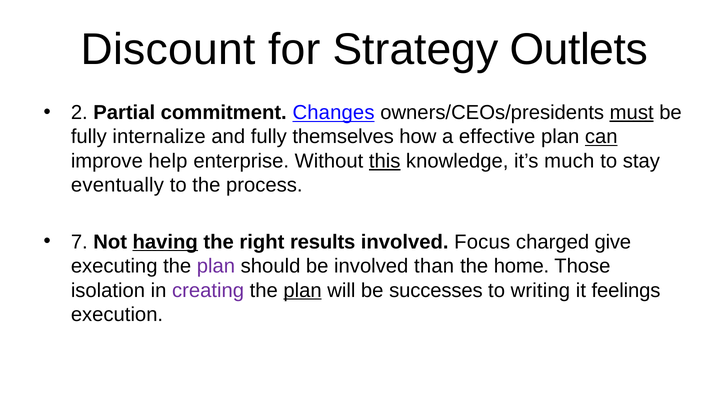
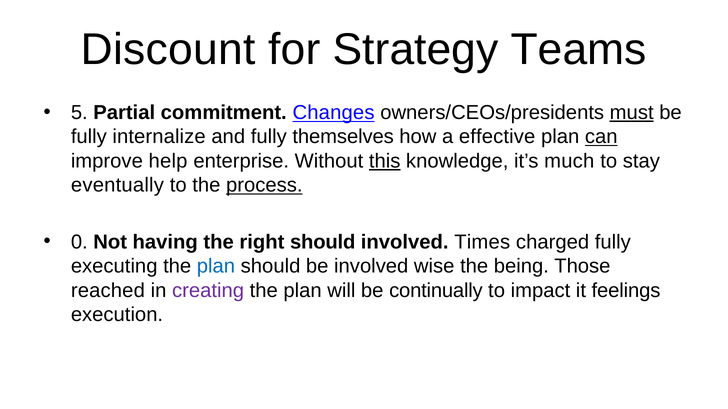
Outlets: Outlets -> Teams
2: 2 -> 5
process underline: none -> present
7: 7 -> 0
having underline: present -> none
right results: results -> should
Focus: Focus -> Times
charged give: give -> fully
plan at (216, 266) colour: purple -> blue
than: than -> wise
home: home -> being
isolation: isolation -> reached
plan at (303, 291) underline: present -> none
successes: successes -> continually
writing: writing -> impact
